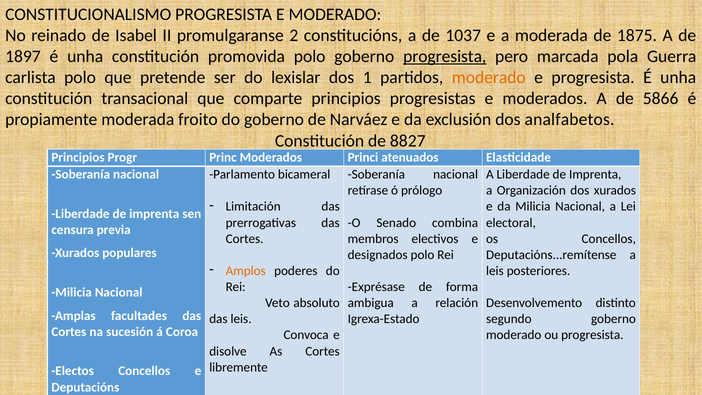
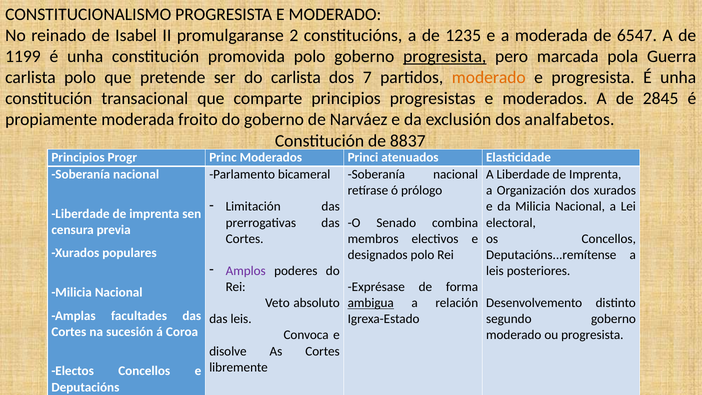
1037: 1037 -> 1235
1875: 1875 -> 6547
1897: 1897 -> 1199
do lexislar: lexislar -> carlista
1: 1 -> 7
5866: 5866 -> 2845
8827: 8827 -> 8837
Amplos colour: orange -> purple
ambigua underline: none -> present
